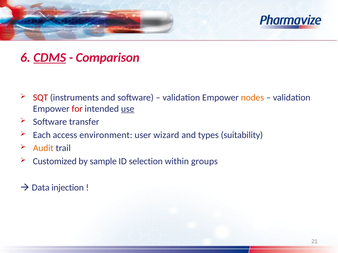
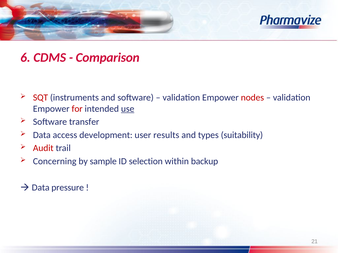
CDMS underline: present -> none
nodes colour: orange -> red
Each at (42, 135): Each -> Data
environment: environment -> development
wizard: wizard -> results
Audit colour: orange -> red
Customized: Customized -> Concerning
groups: groups -> backup
injection: injection -> pressure
